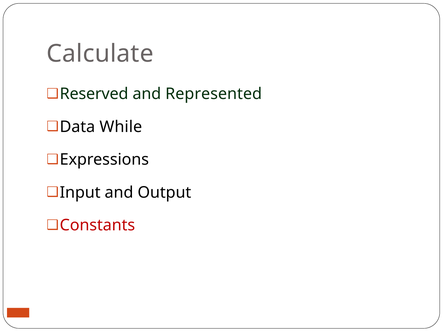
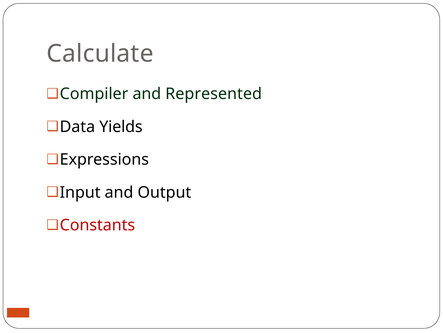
Reserved: Reserved -> Compiler
While: While -> Yields
